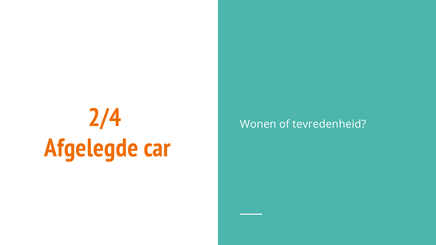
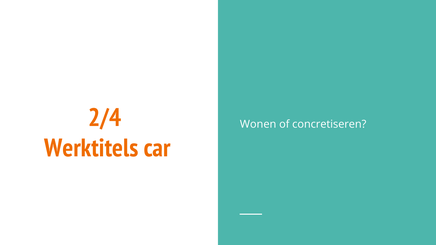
tevredenheid: tevredenheid -> concretiseren
Afgelegde: Afgelegde -> Werktitels
